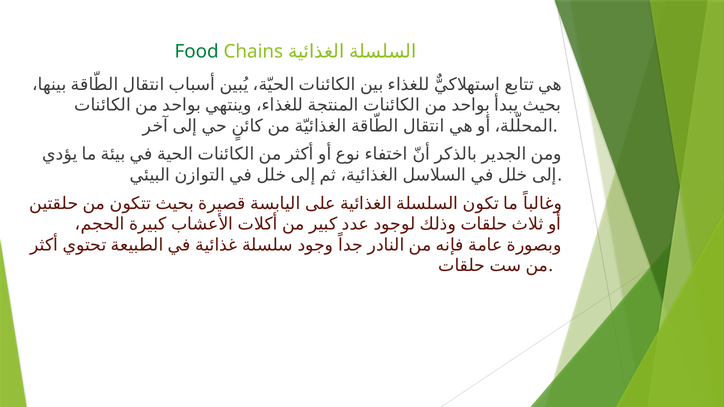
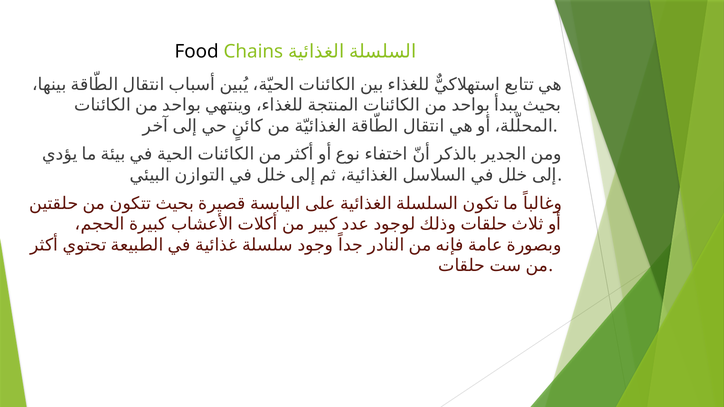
Food colour: green -> black
